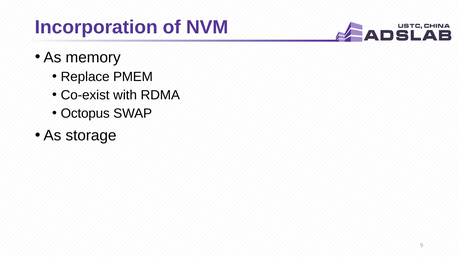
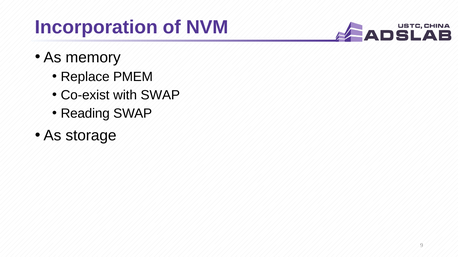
with RDMA: RDMA -> SWAP
Octopus: Octopus -> Reading
